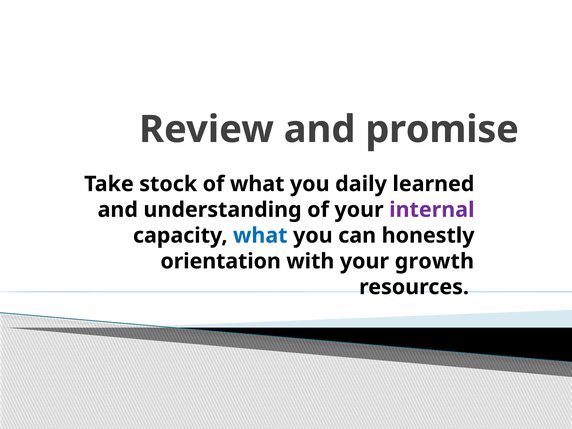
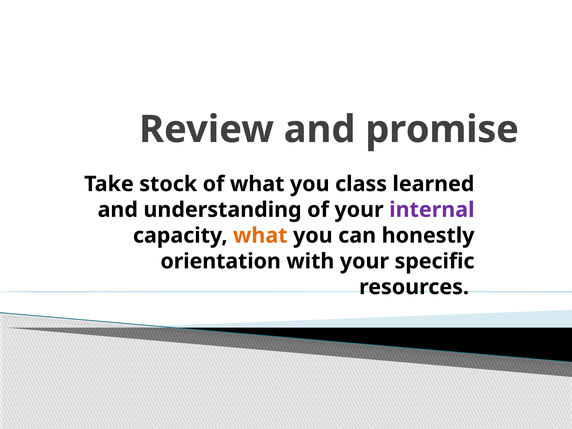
daily: daily -> class
what at (260, 236) colour: blue -> orange
growth: growth -> specific
